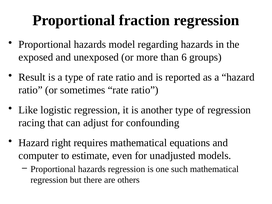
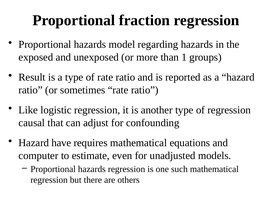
6: 6 -> 1
racing: racing -> causal
right: right -> have
